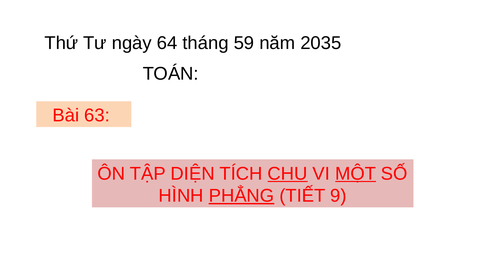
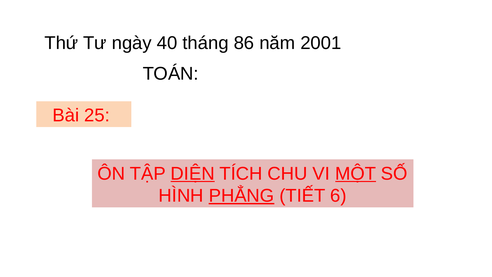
64: 64 -> 40
59: 59 -> 86
2035: 2035 -> 2001
63: 63 -> 25
DIỆN underline: none -> present
CHU underline: present -> none
9: 9 -> 6
